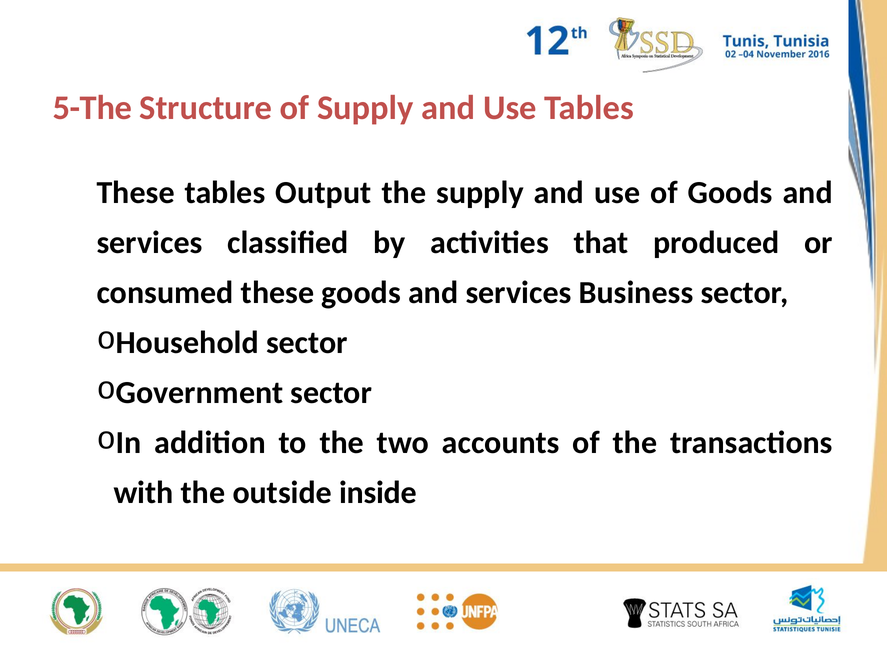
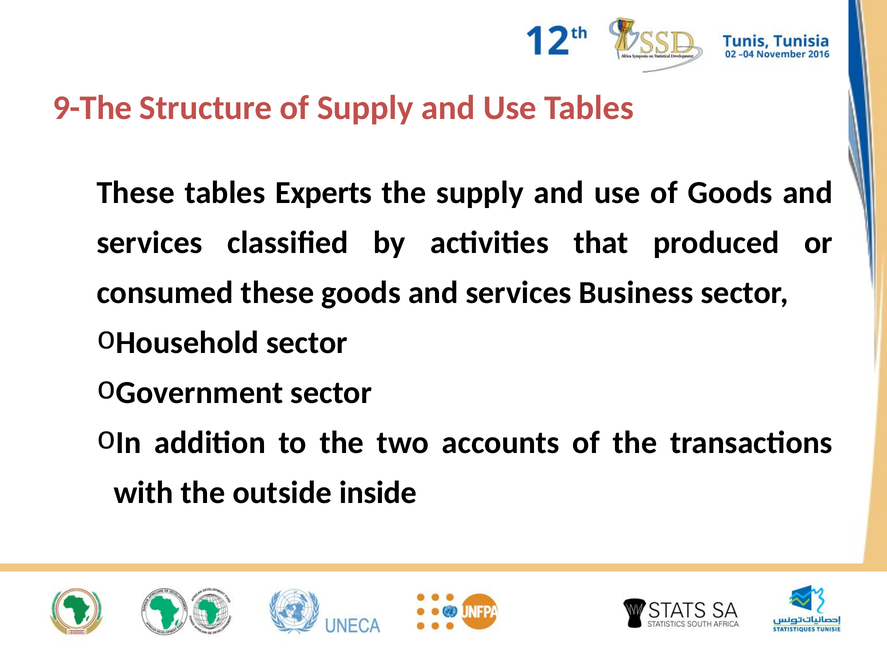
5-The: 5-The -> 9-The
Output: Output -> Experts
